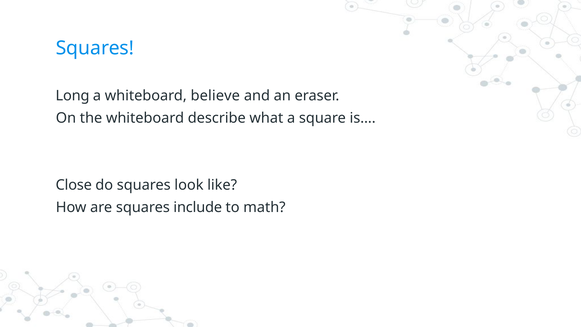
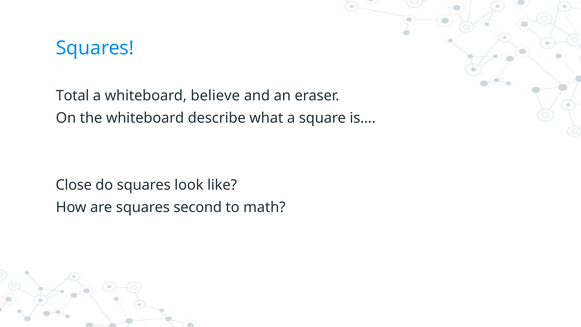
Long: Long -> Total
include: include -> second
